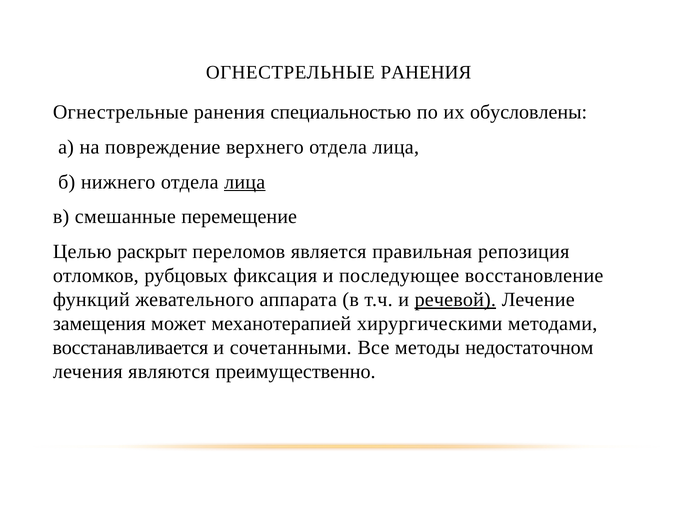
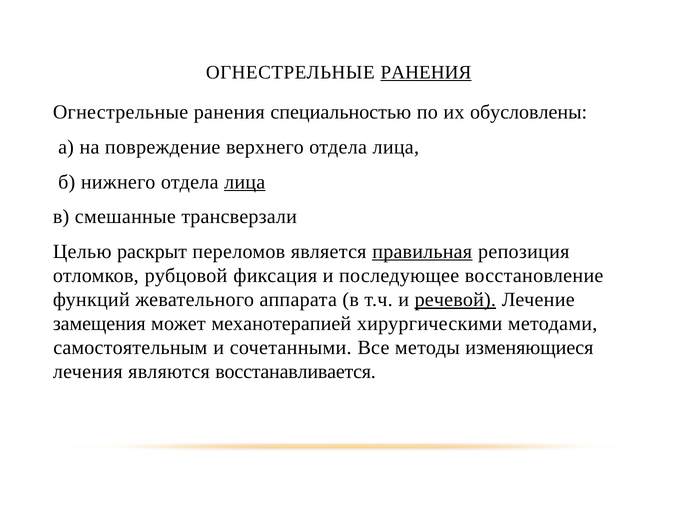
РАНЕНИЯ at (426, 72) underline: none -> present
перемещение: перемещение -> трансверзали
правильная underline: none -> present
рубцовых: рубцовых -> рубцовой
восстанавливается: восстанавливается -> самостоятельным
недостаточном: недостаточном -> изменяющиеся
преимущественно: преимущественно -> восстанавливается
